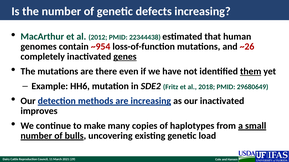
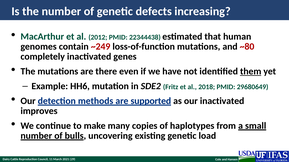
~954: ~954 -> ~249
~26: ~26 -> ~80
genes underline: present -> none
are increasing: increasing -> supported
